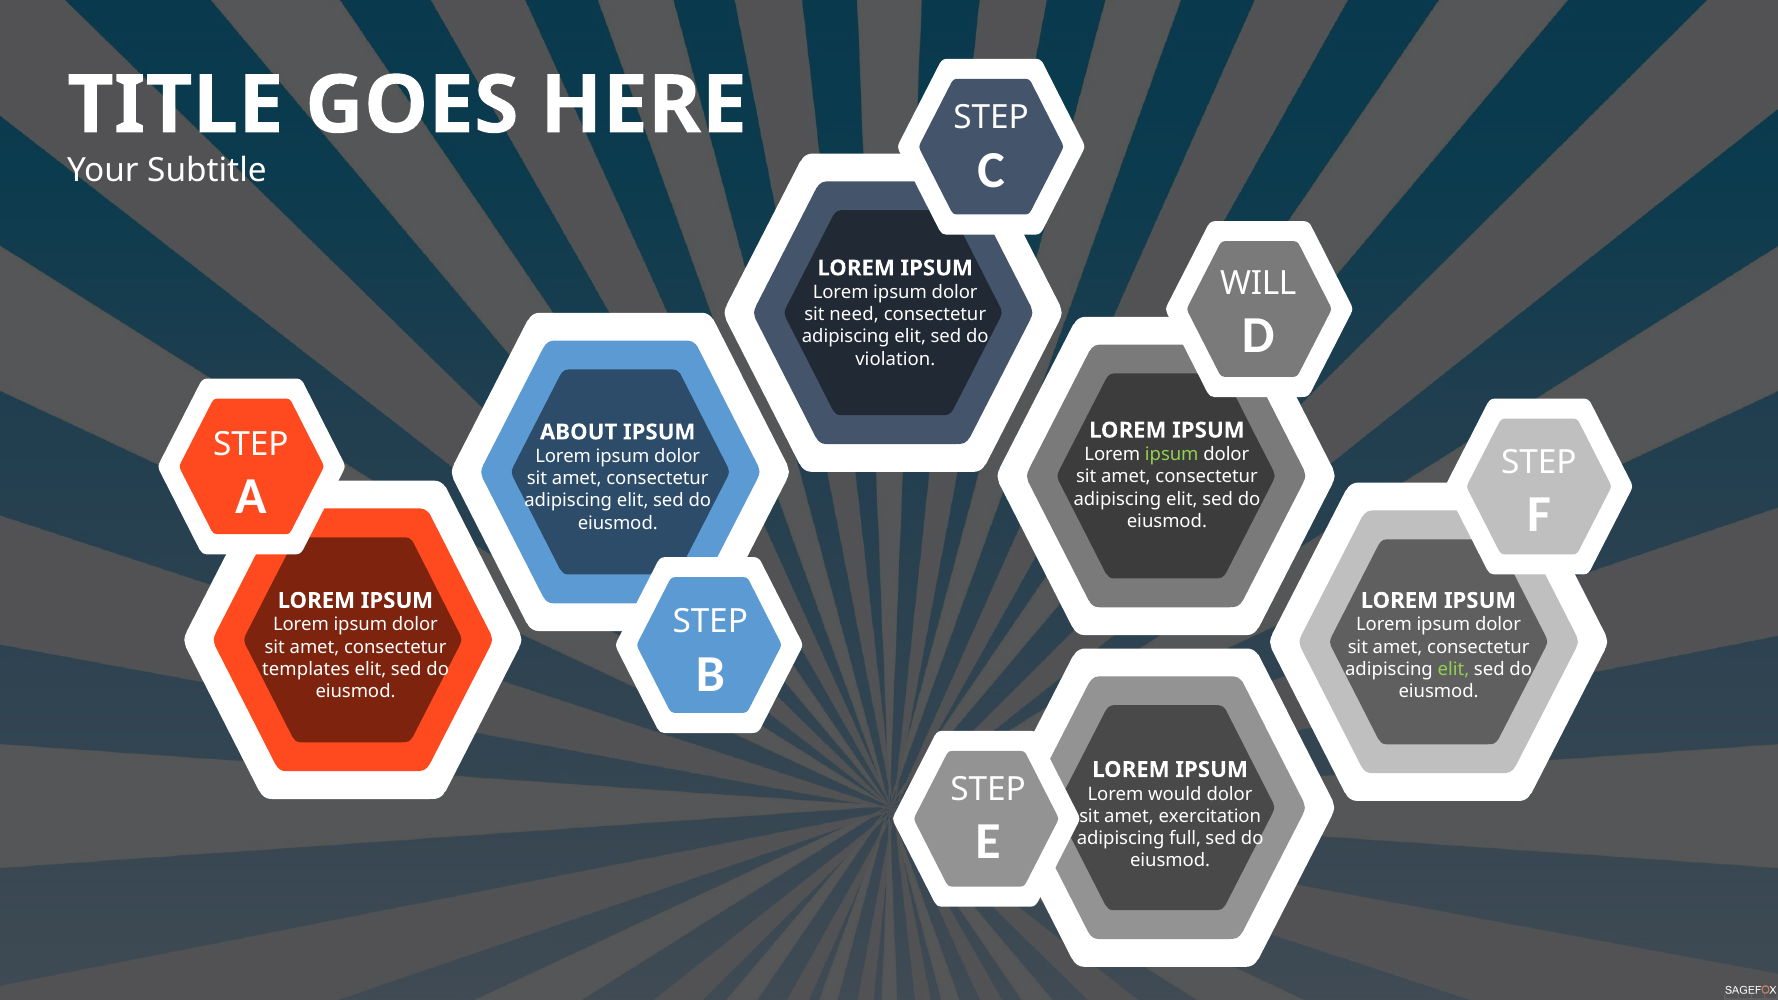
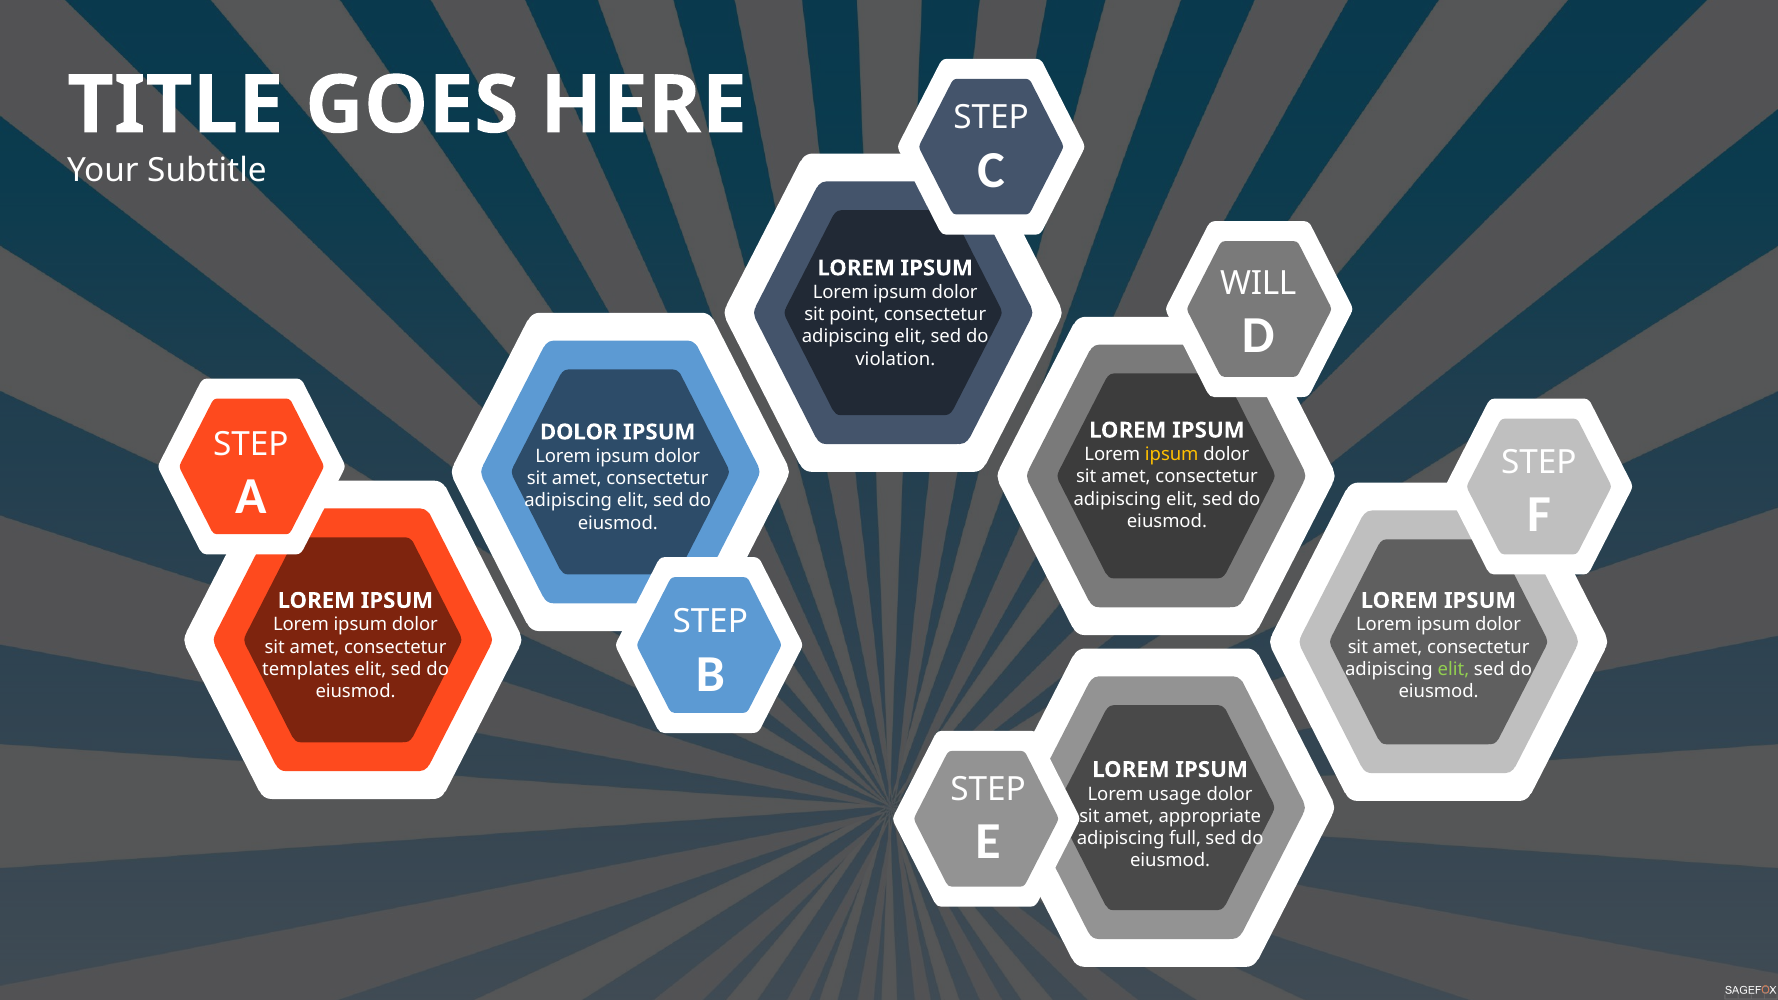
need: need -> point
ABOUT at (579, 432): ABOUT -> DOLOR
ipsum at (1172, 455) colour: light green -> yellow
would: would -> usage
exercitation: exercitation -> appropriate
